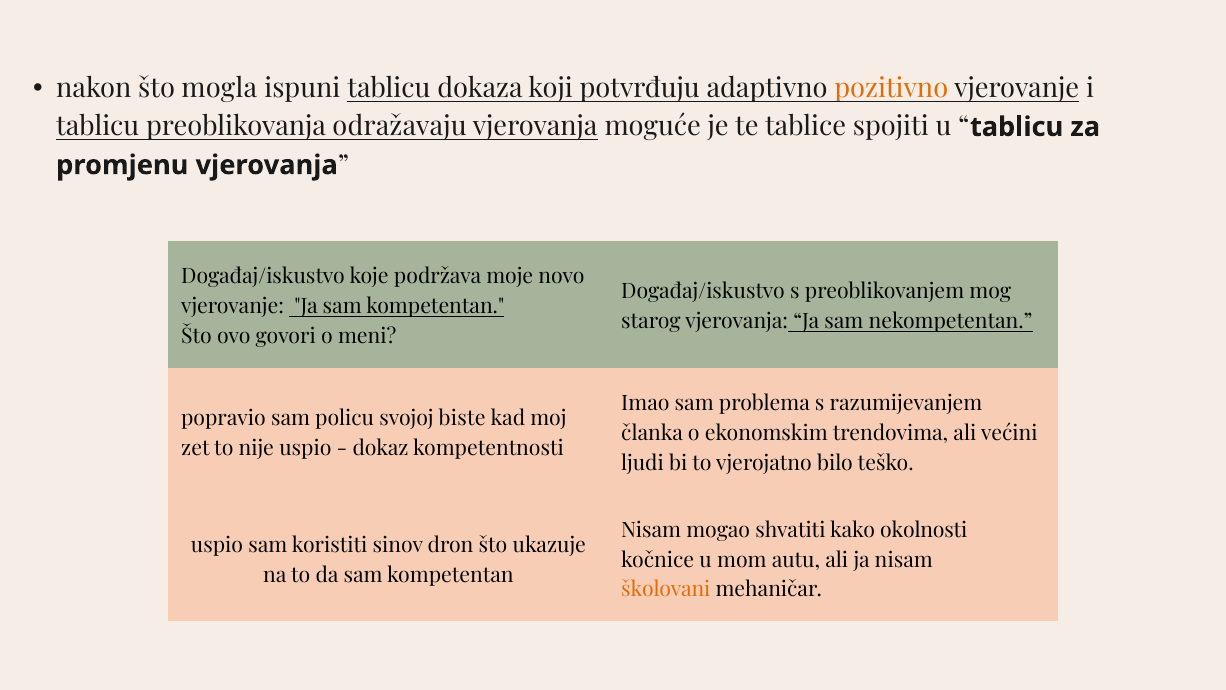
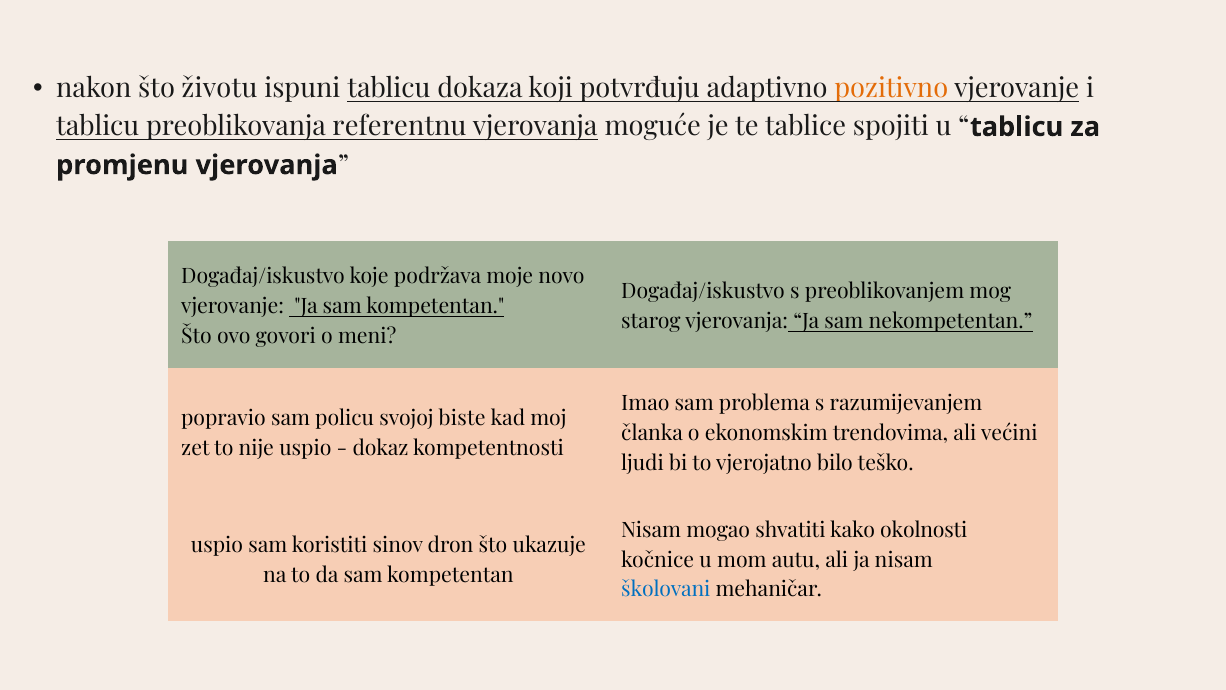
mogla: mogla -> životu
odražavaju: odražavaju -> referentnu
školovani colour: orange -> blue
